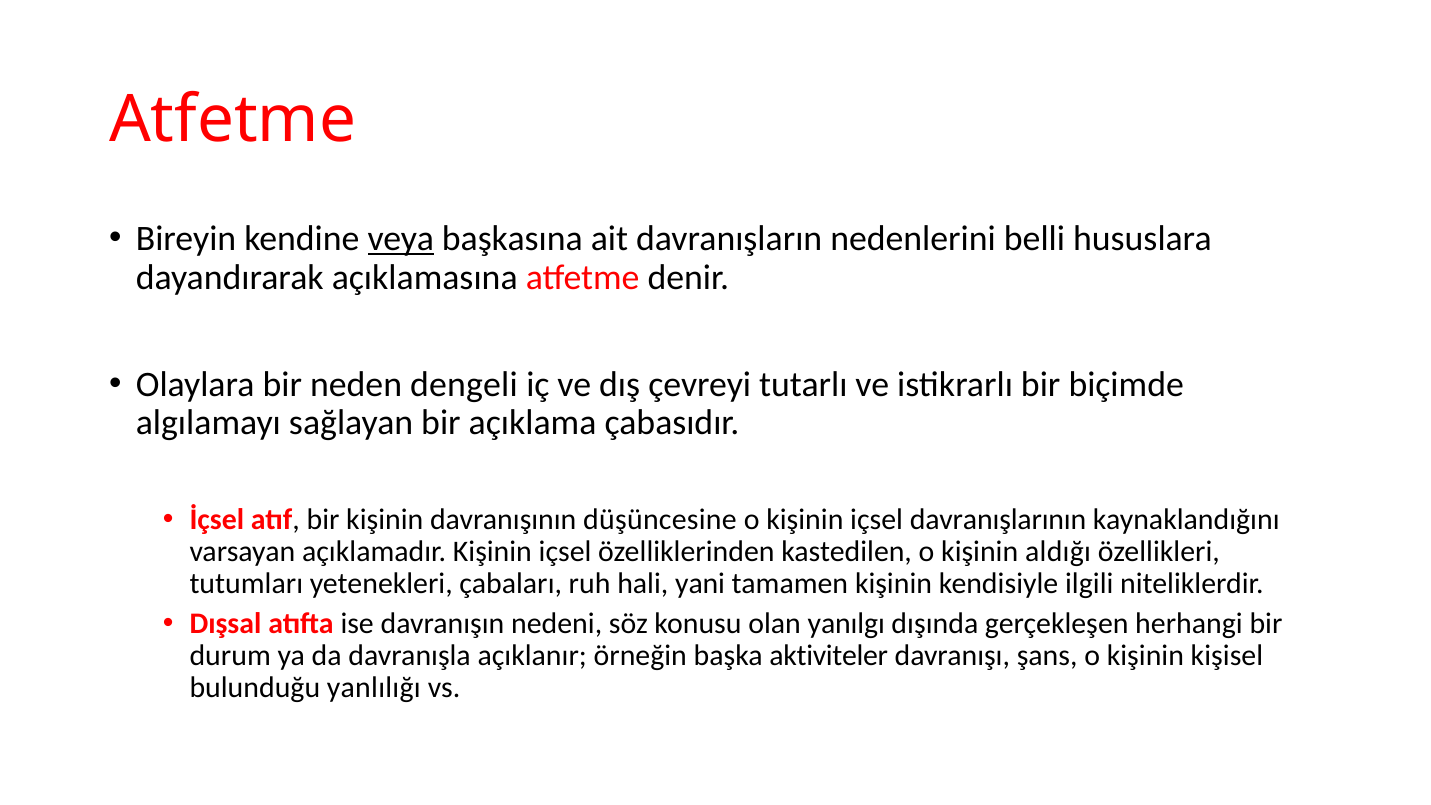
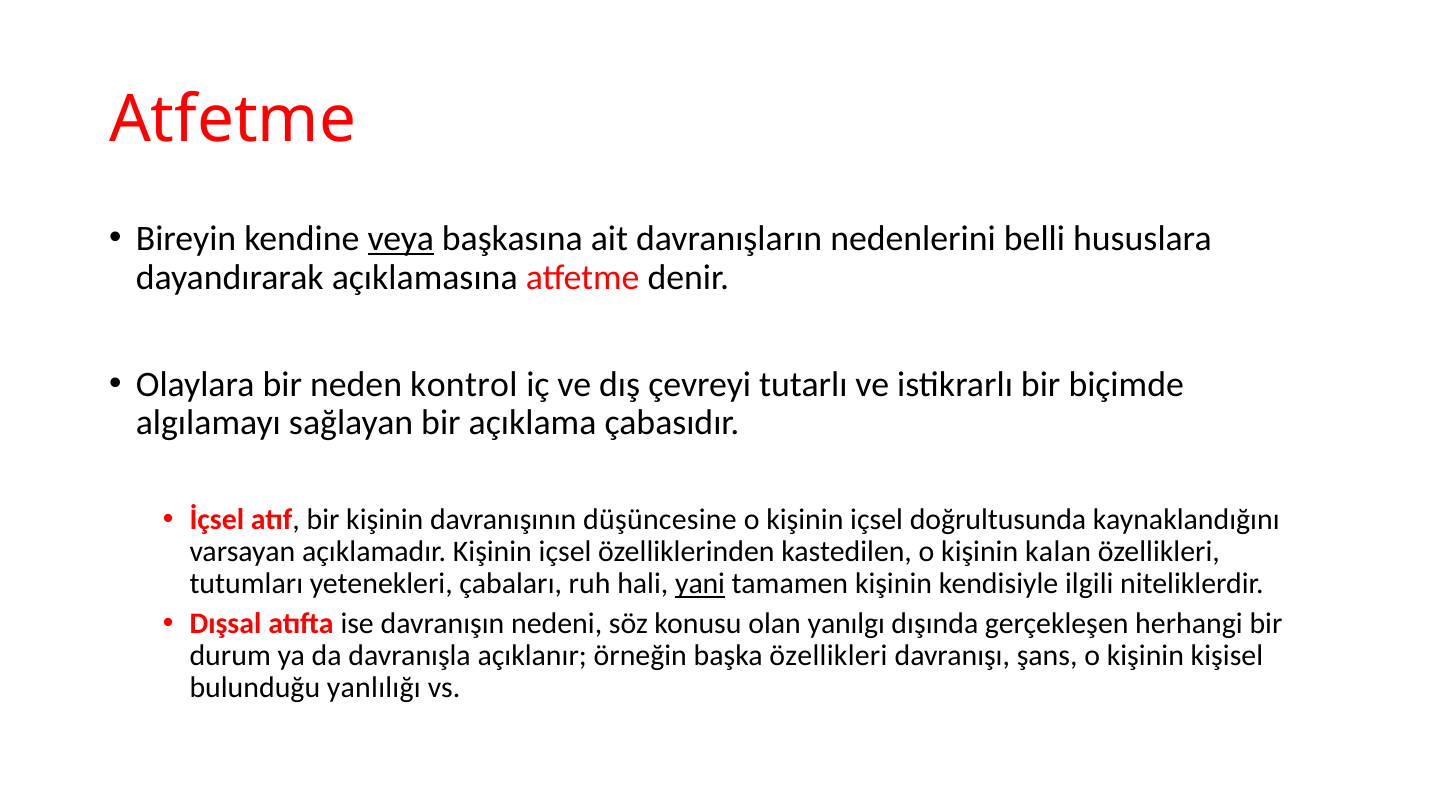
dengeli: dengeli -> kontrol
davranışlarının: davranışlarının -> doğrultusunda
aldığı: aldığı -> kalan
yani underline: none -> present
başka aktiviteler: aktiviteler -> özellikleri
